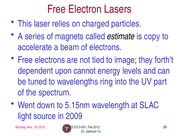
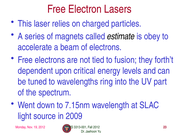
copy: copy -> obey
image: image -> fusion
cannot: cannot -> critical
5.15nm: 5.15nm -> 7.15nm
